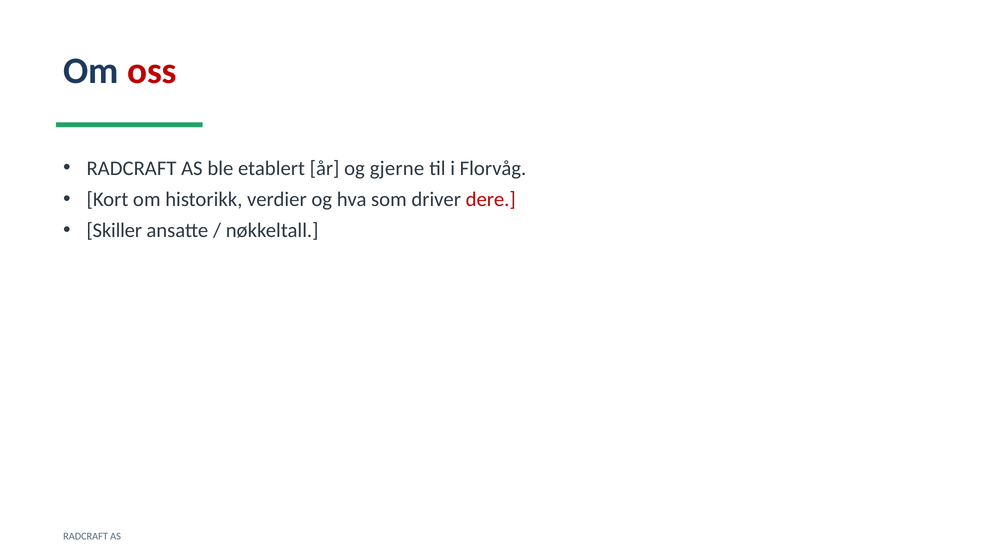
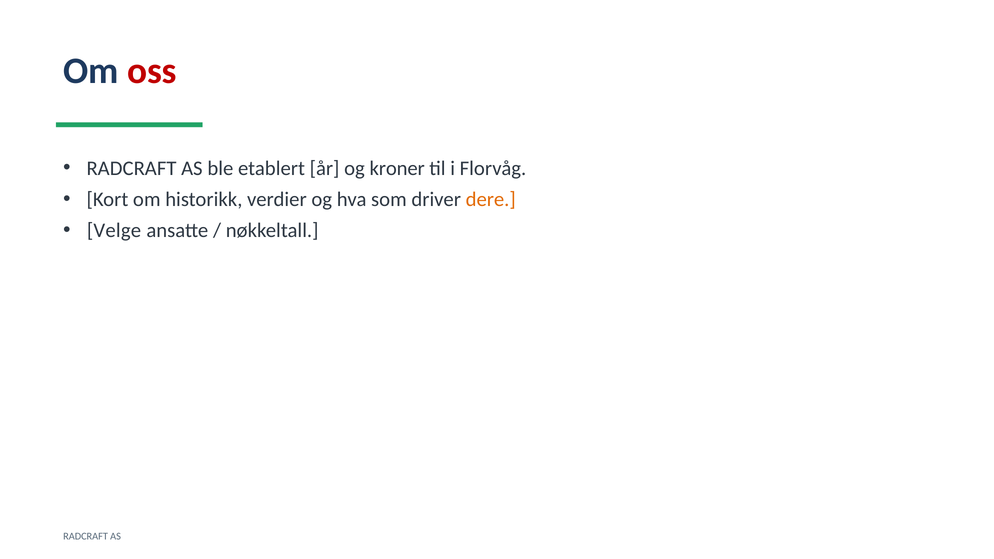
gjerne: gjerne -> kroner
dere colour: red -> orange
Skiller: Skiller -> Velge
